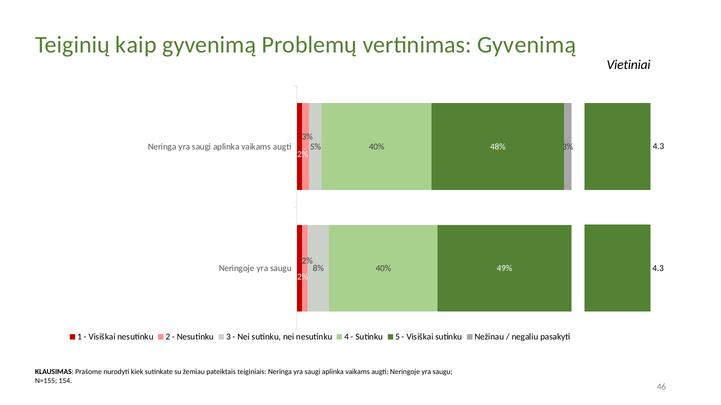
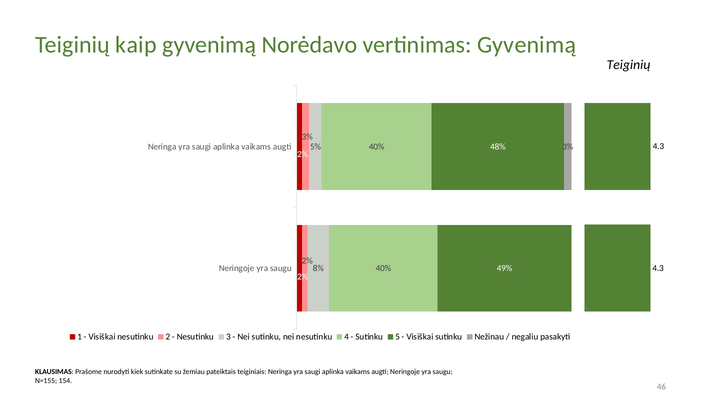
Problemų: Problemų -> Norėdavo
Vietiniai at (629, 65): Vietiniai -> Teiginių
